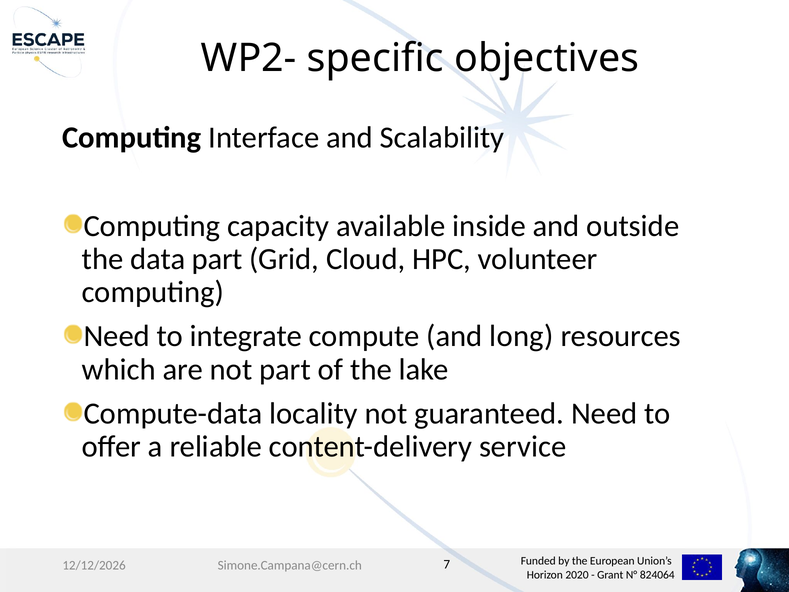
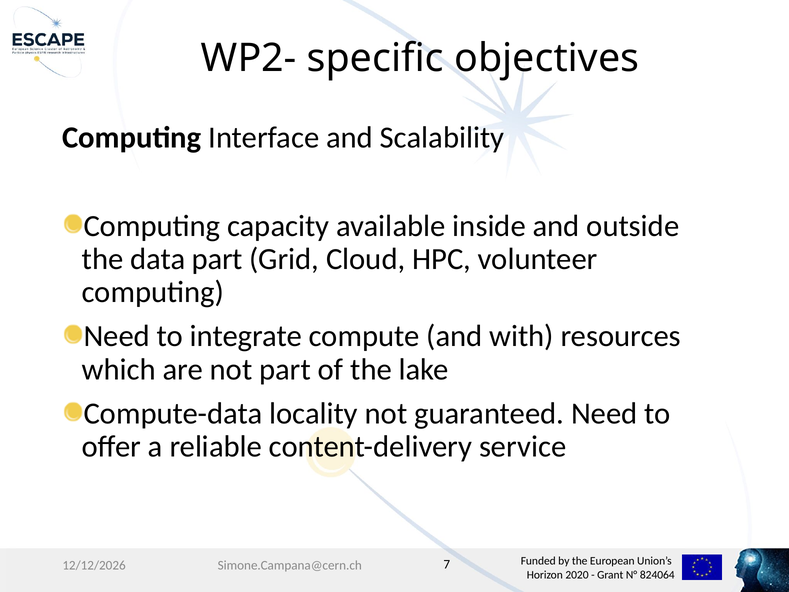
long: long -> with
